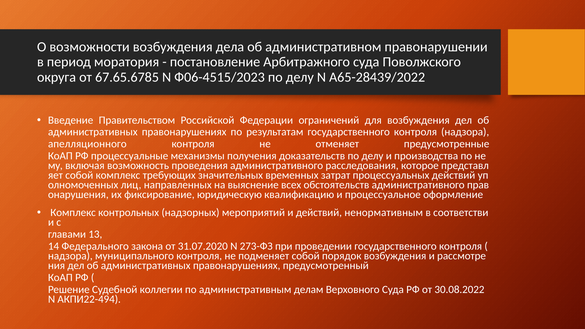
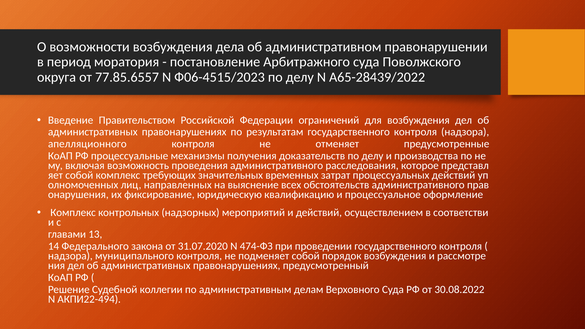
67.65.6785: 67.65.6785 -> 77.85.6557
ненормативным: ненормативным -> осуществлением
273-ФЗ: 273-ФЗ -> 474-ФЗ
